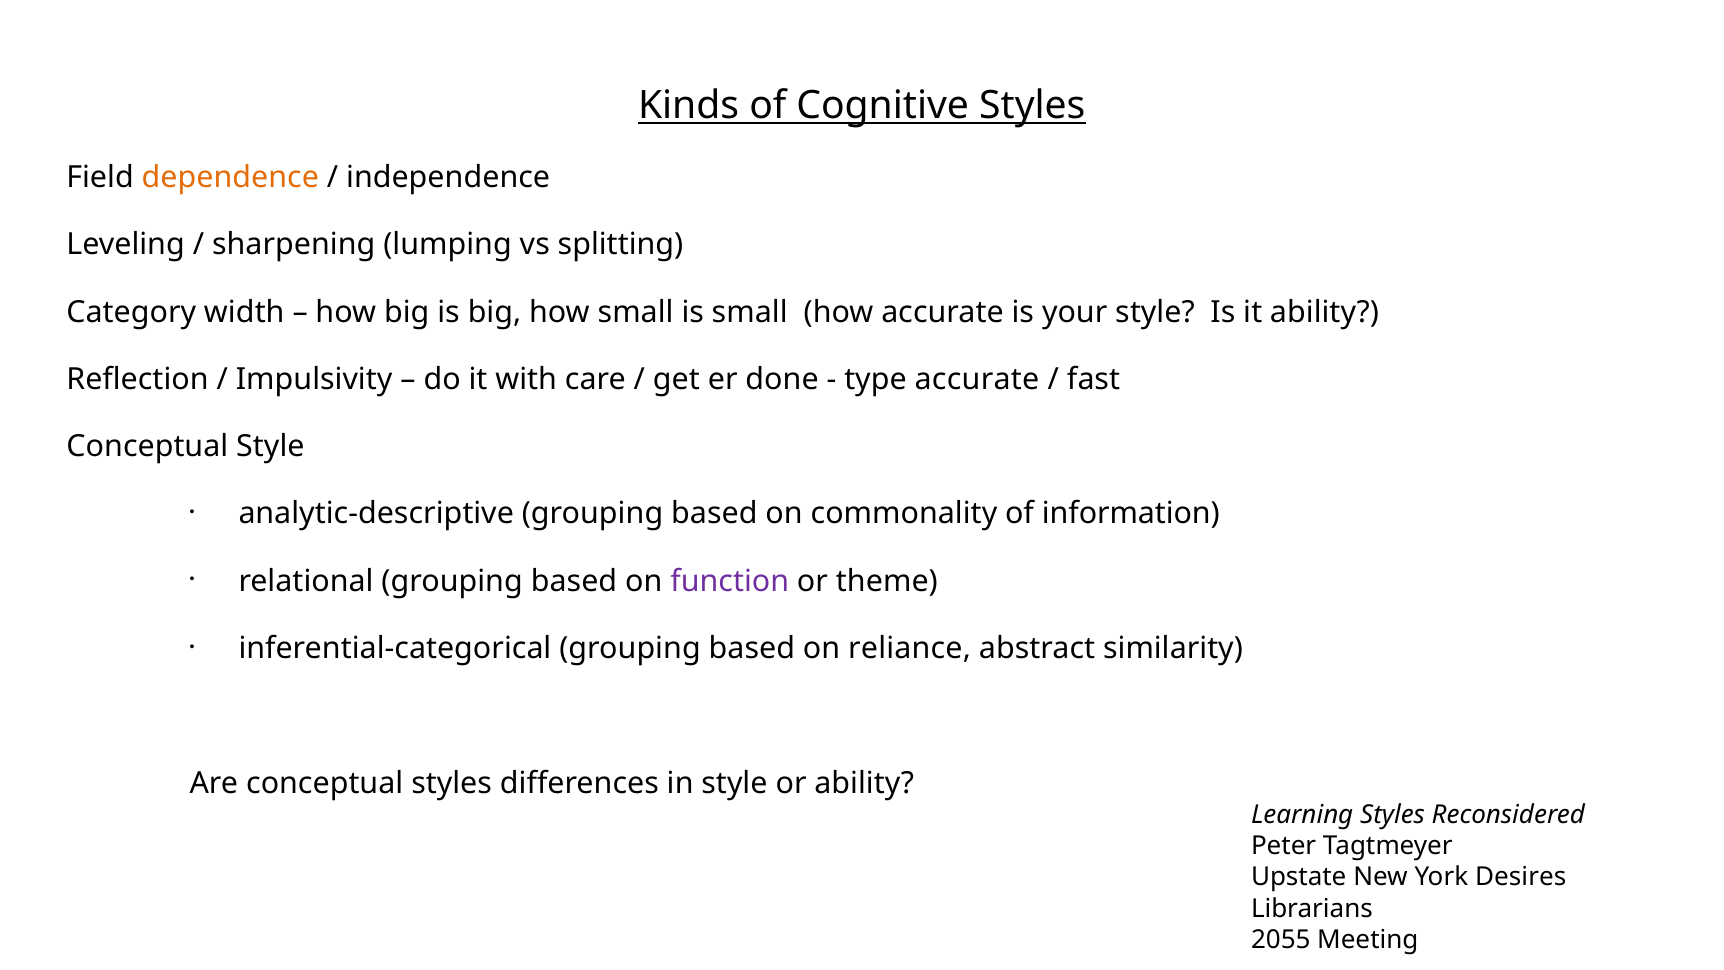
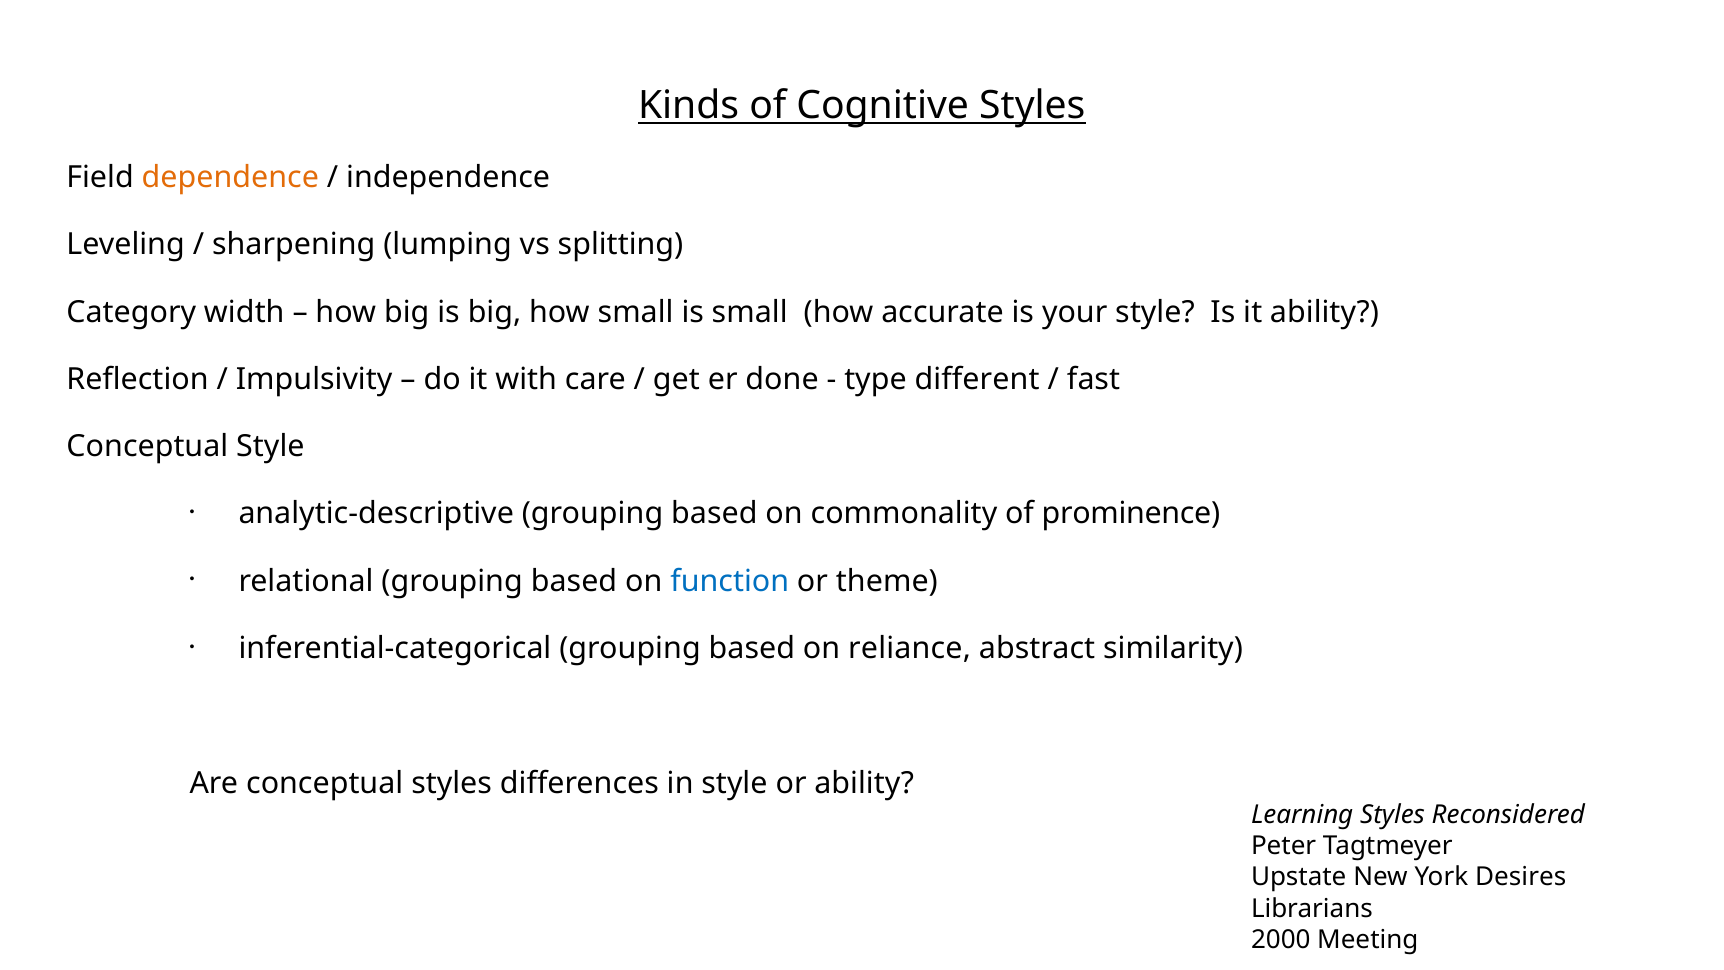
type accurate: accurate -> different
information: information -> prominence
function colour: purple -> blue
2055: 2055 -> 2000
